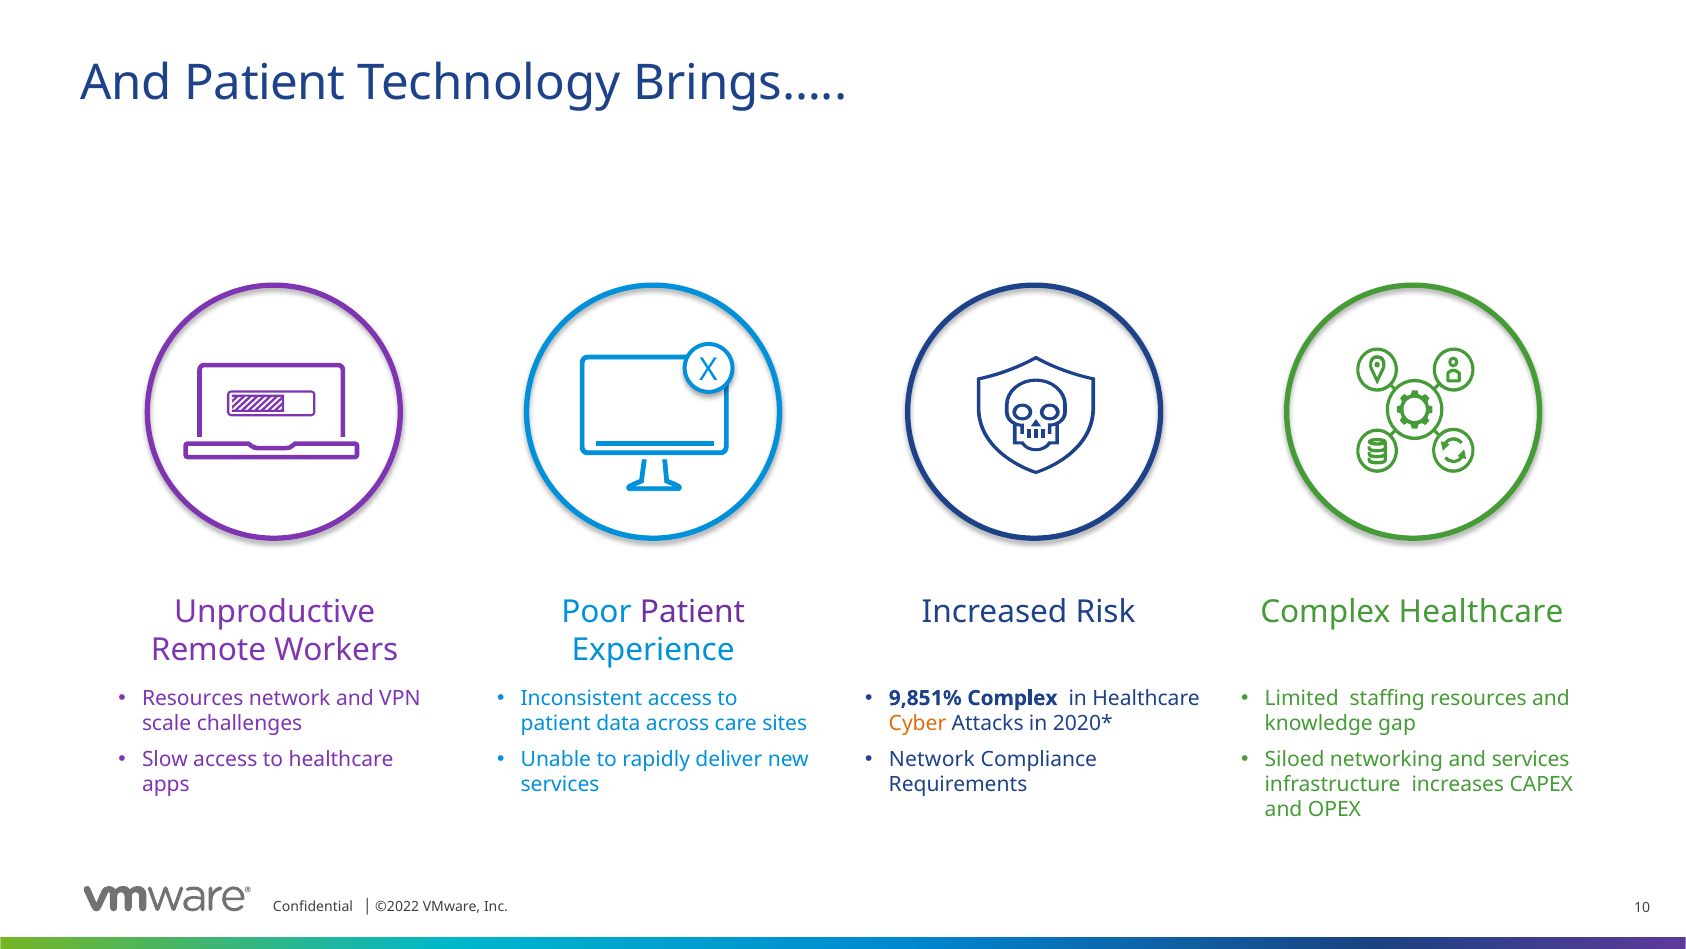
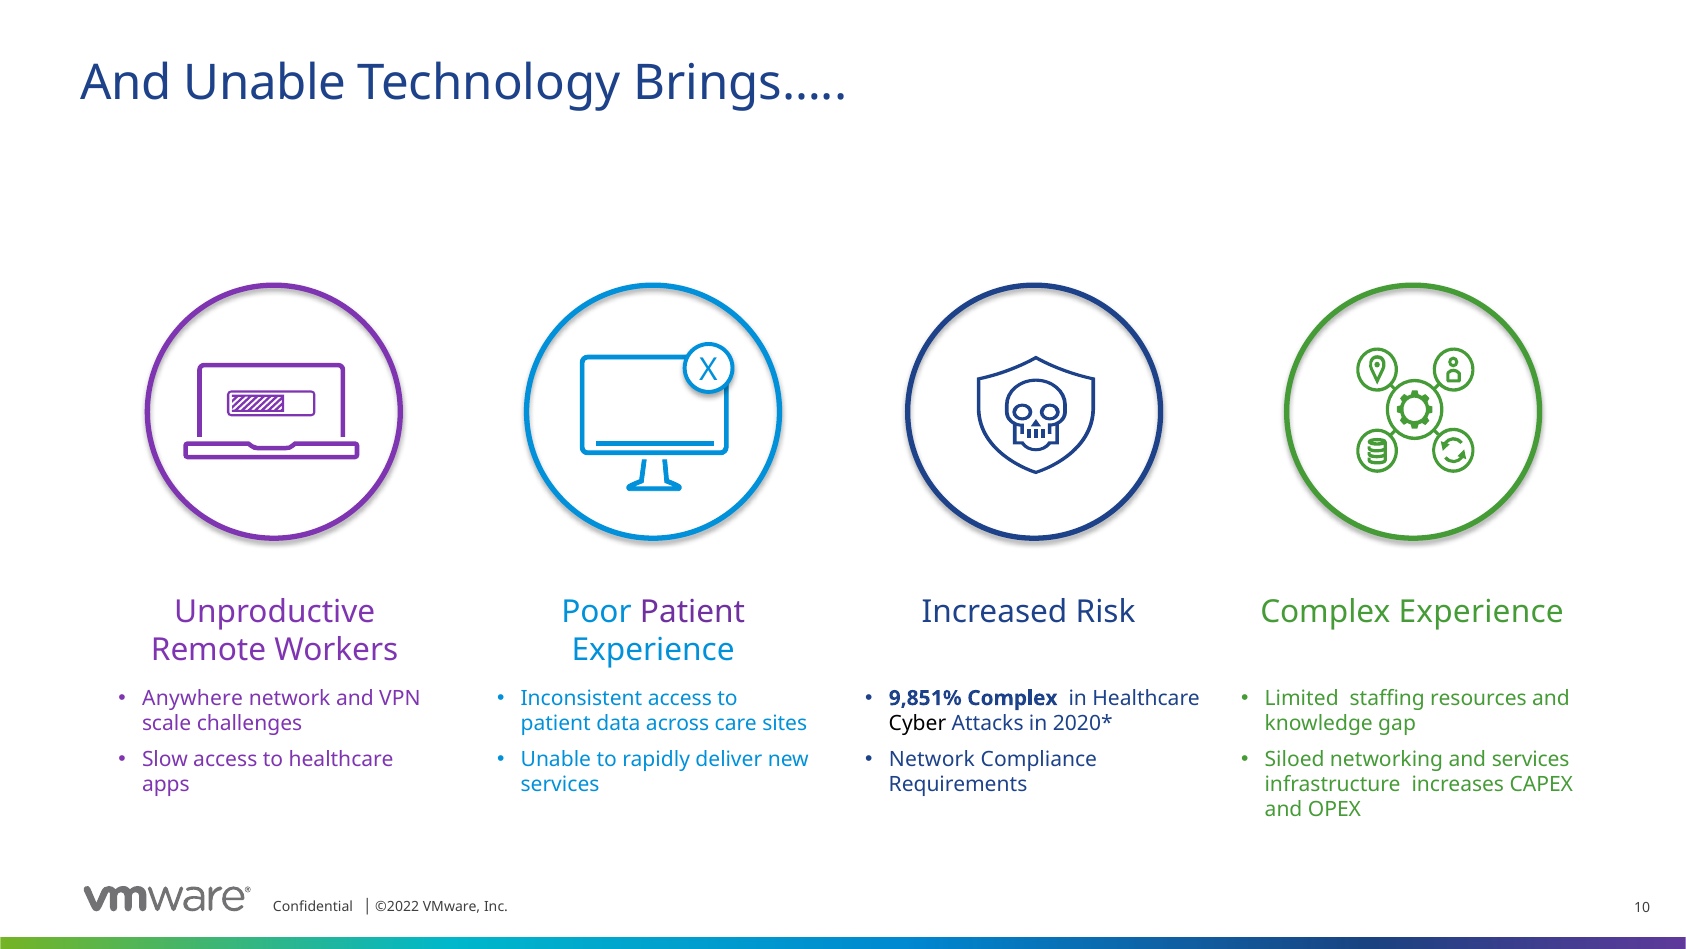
And Patient: Patient -> Unable
Healthcare at (1481, 612): Healthcare -> Experience
Resources at (193, 698): Resources -> Anywhere
Cyber colour: orange -> black
